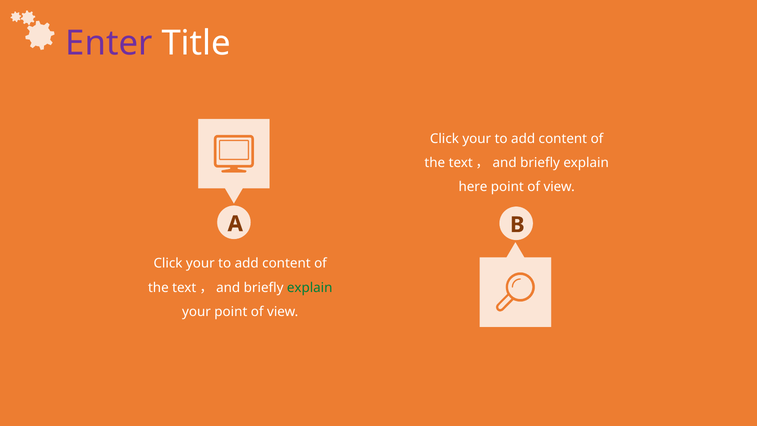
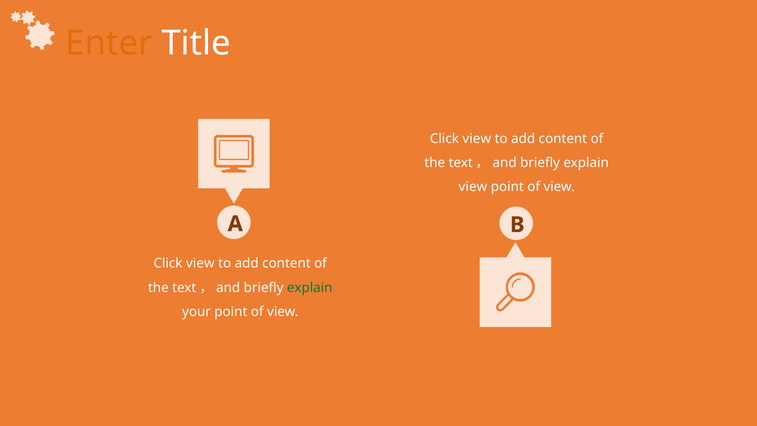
Enter colour: purple -> orange
your at (477, 139): your -> view
here at (473, 187): here -> view
your at (200, 263): your -> view
